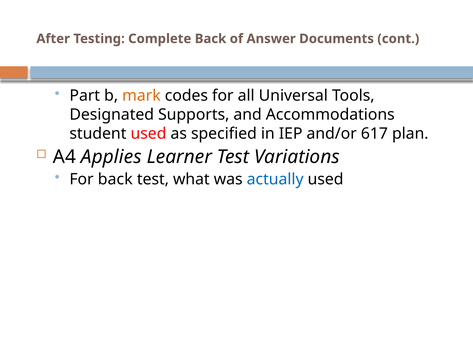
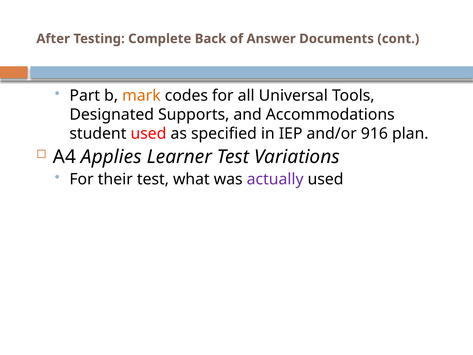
617: 617 -> 916
For back: back -> their
actually colour: blue -> purple
